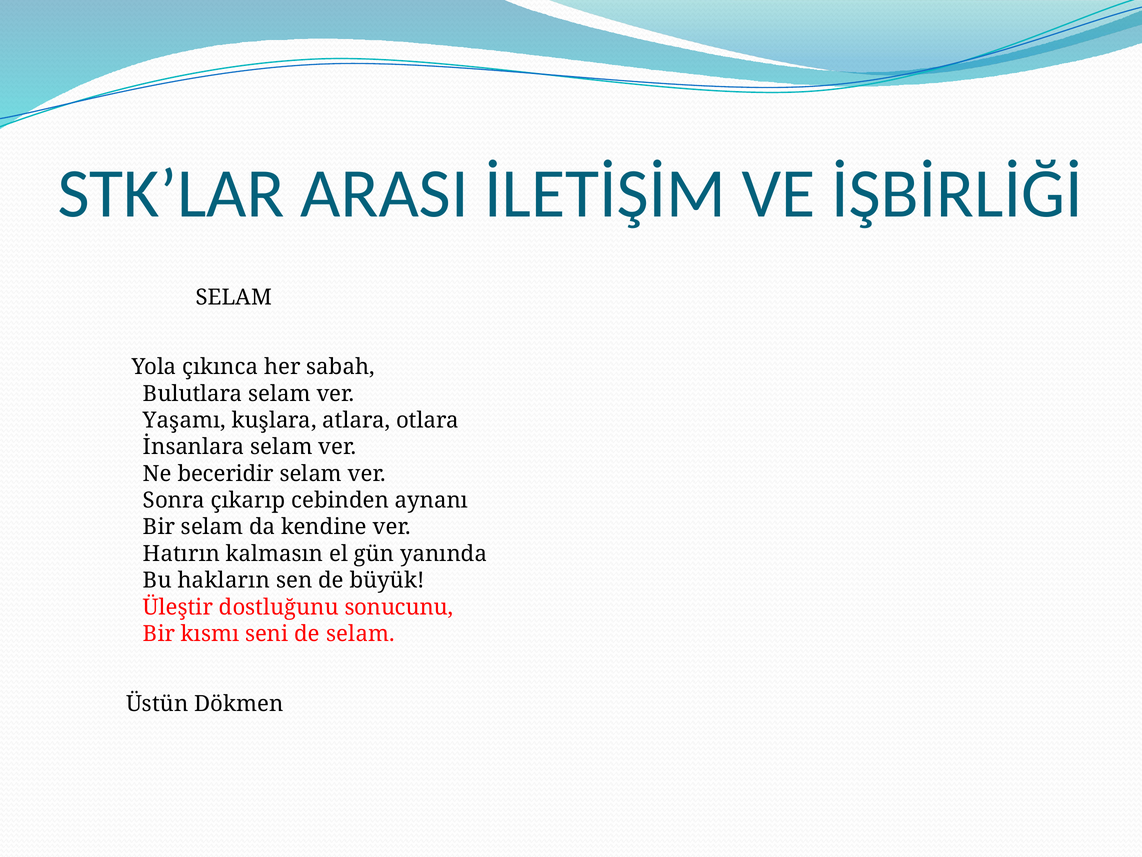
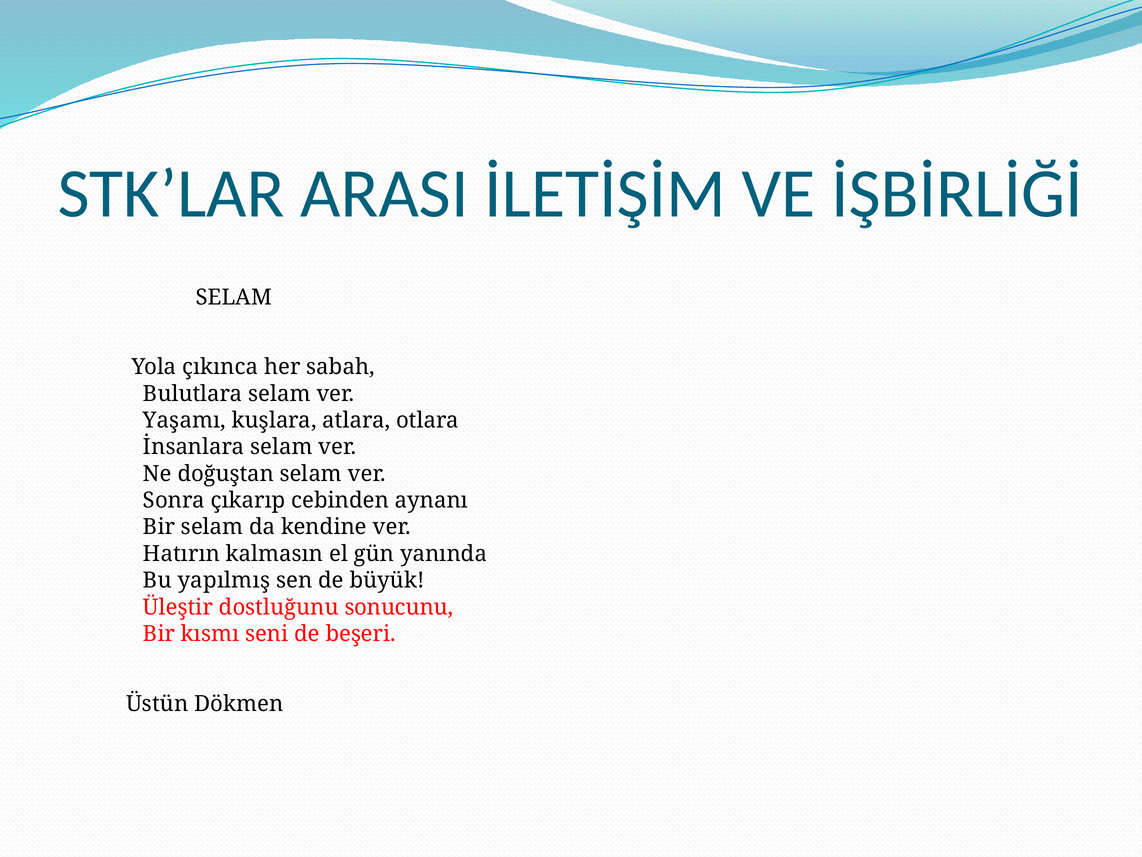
beceridir: beceridir -> doğuştan
hakların: hakların -> yapılmış
de selam: selam -> beşeri
